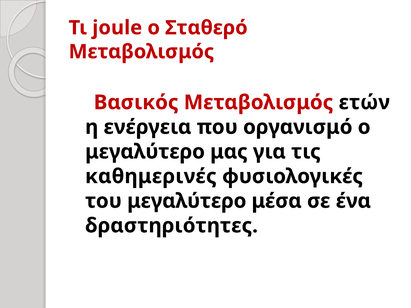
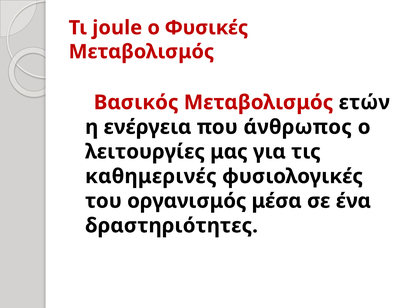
Σταθερό: Σταθερό -> Φυσικές
οργανισμό: οργανισμό -> άνθρωπος
μεγαλύτερο at (145, 152): μεγαλύτερο -> λειτουργίες
του μεγαλύτερο: μεγαλύτερο -> οργανισμός
